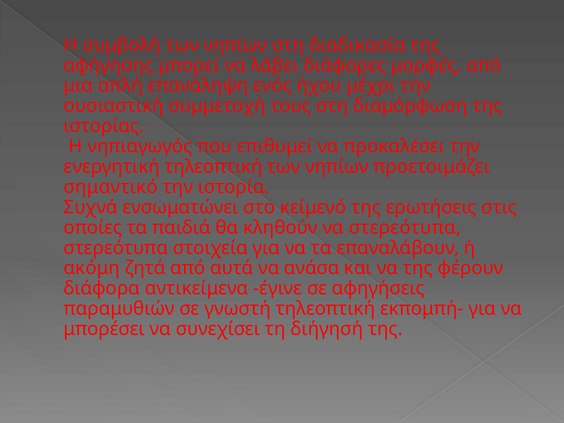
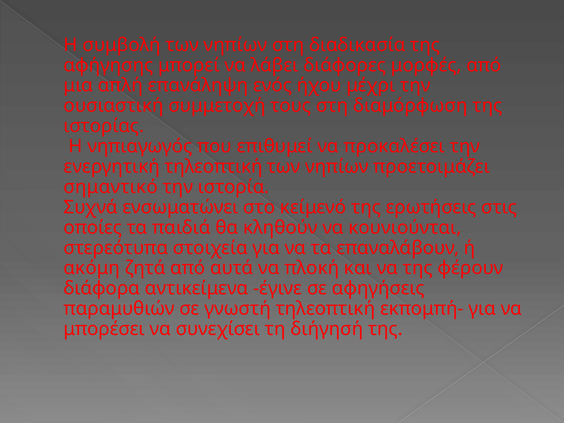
να στερεότυπα: στερεότυπα -> κουνιούνται
ανάσα: ανάσα -> πλοκή
